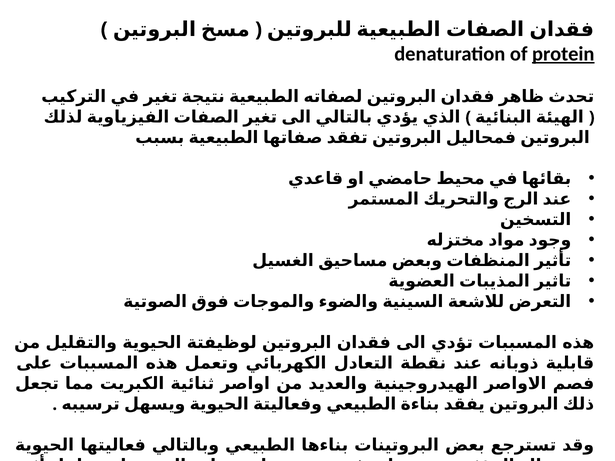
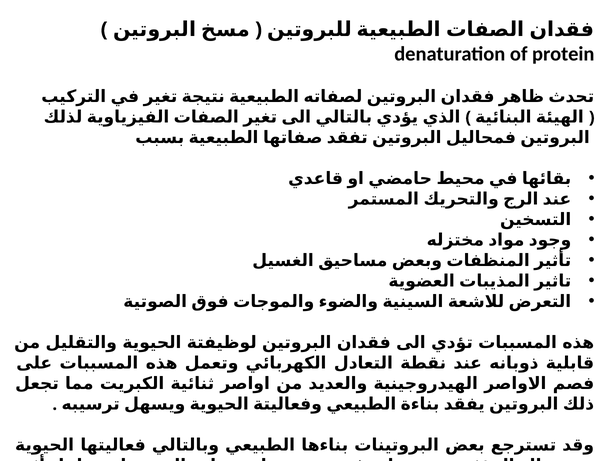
protein underline: present -> none
